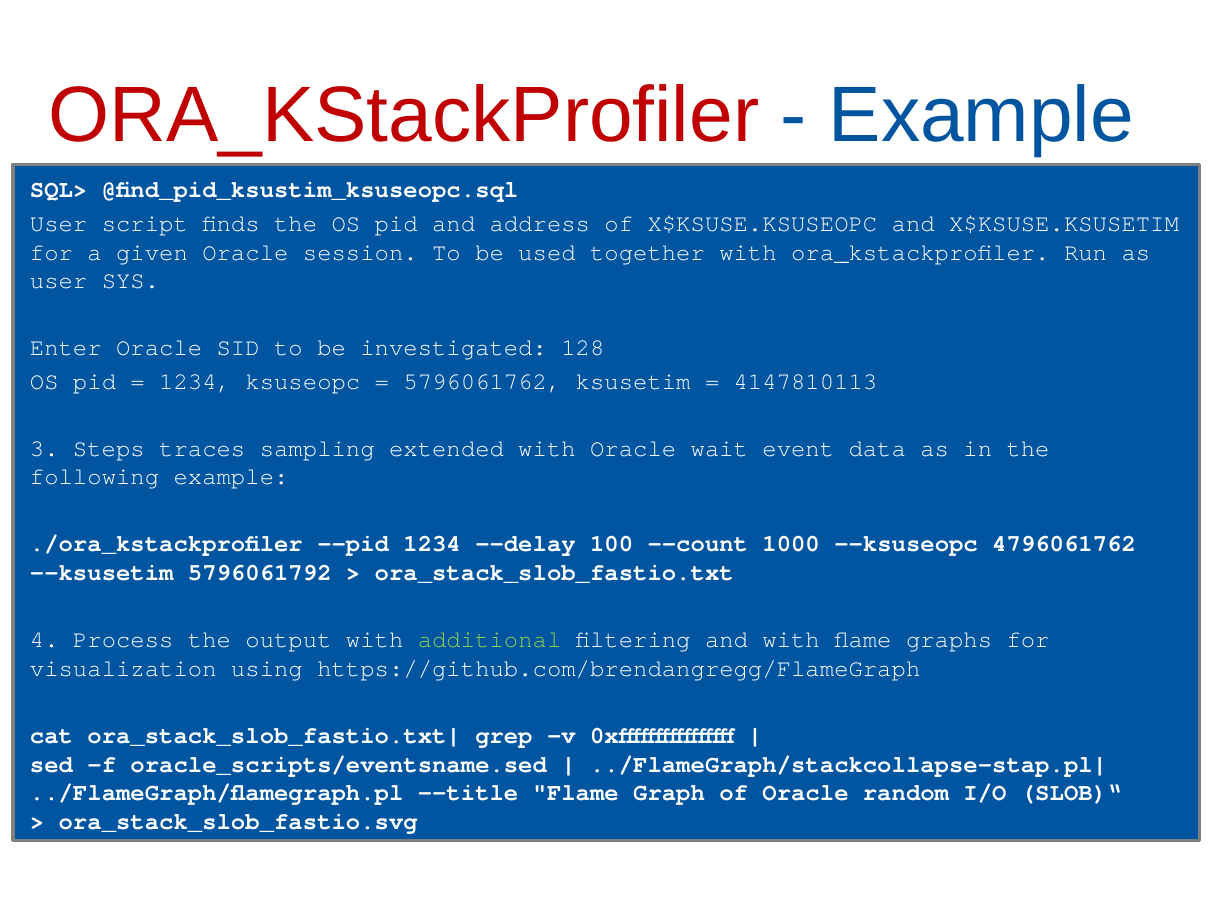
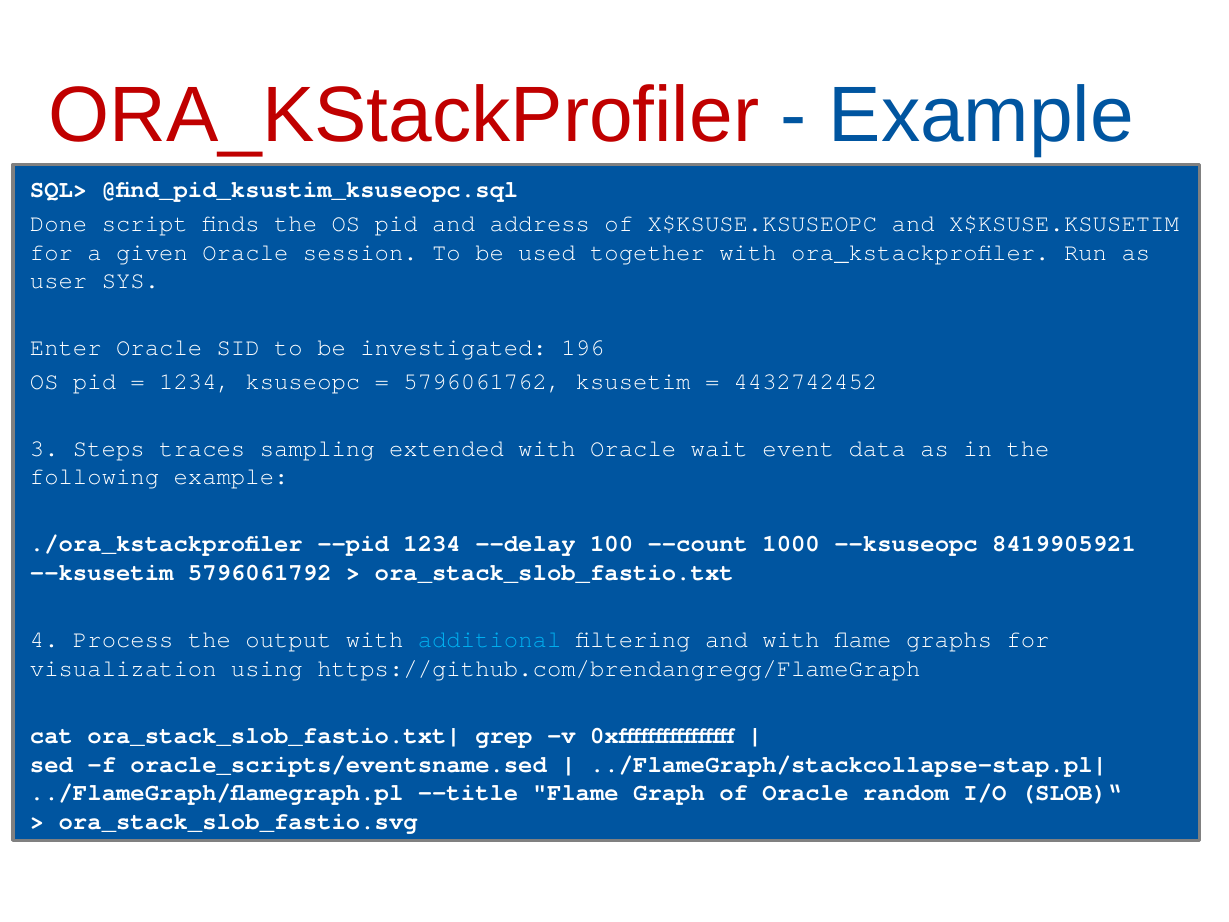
User at (59, 223): User -> Done
128: 128 -> 196
4147810113: 4147810113 -> 4432742452
4796061762: 4796061762 -> 8419905921
additional colour: light green -> light blue
